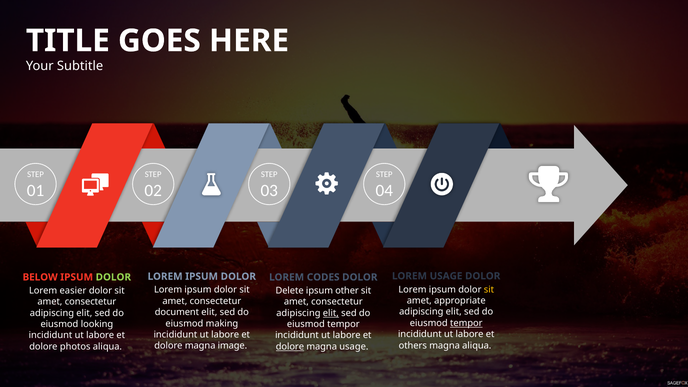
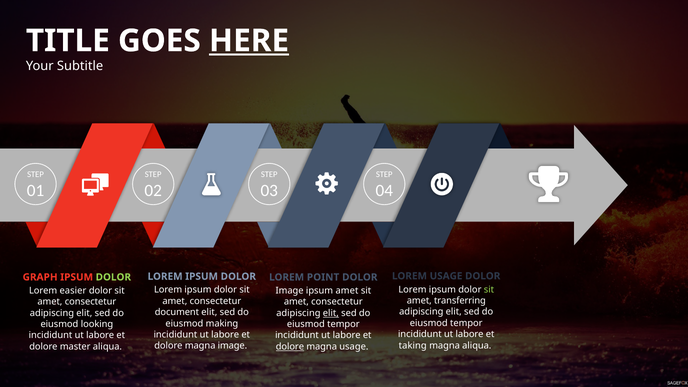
HERE underline: none -> present
BELOW: BELOW -> GRAPH
CODES: CODES -> POINT
sit at (489, 289) colour: yellow -> light green
Delete at (290, 291): Delete -> Image
ipsum other: other -> amet
appropriate: appropriate -> transferring
tempor at (466, 323) underline: present -> none
others: others -> taking
photos: photos -> master
